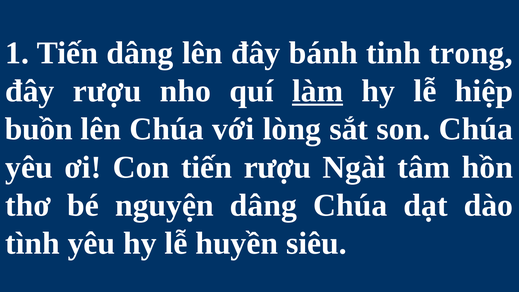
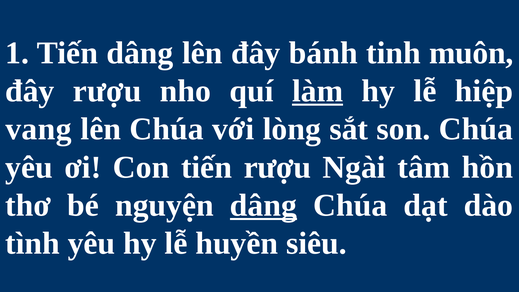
trong: trong -> muôn
buồn: buồn -> vang
dâng at (263, 205) underline: none -> present
